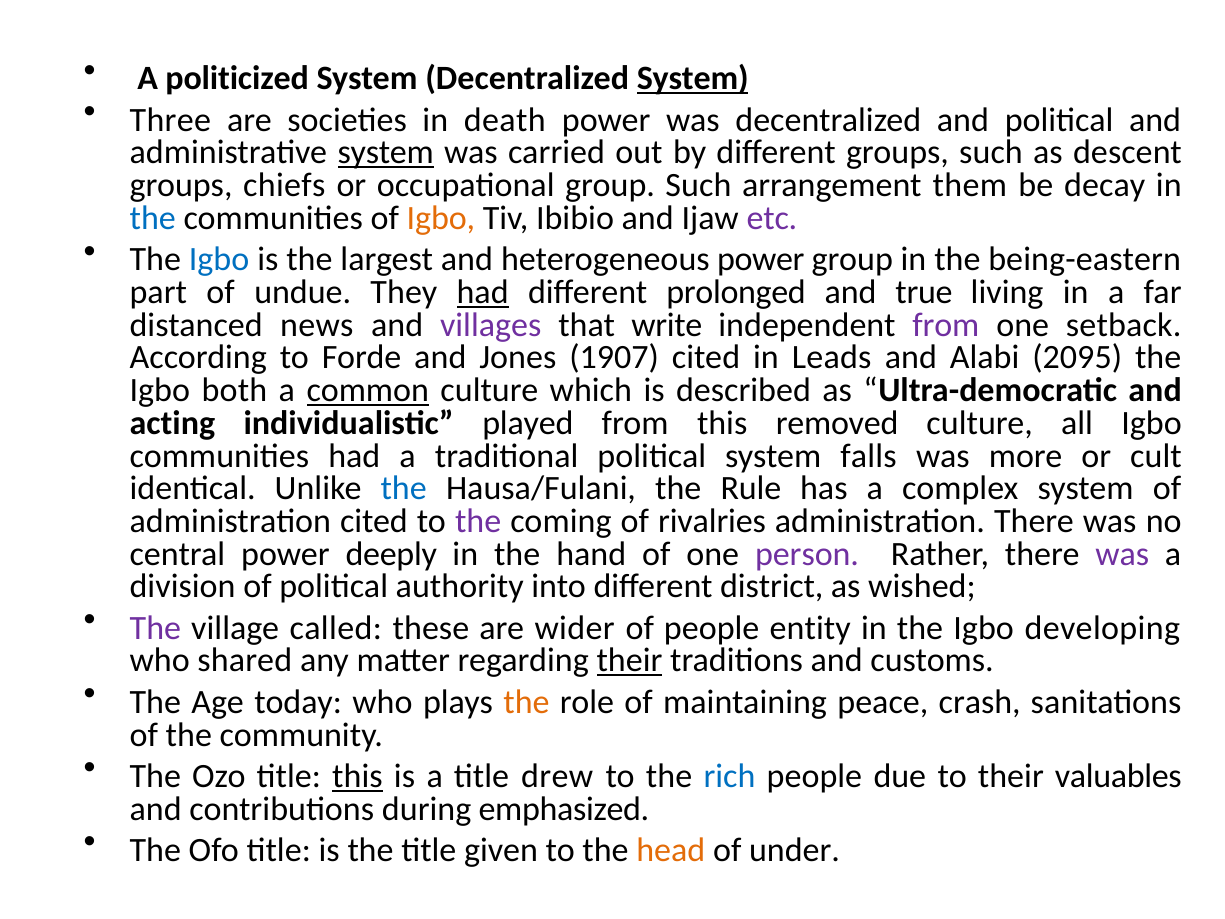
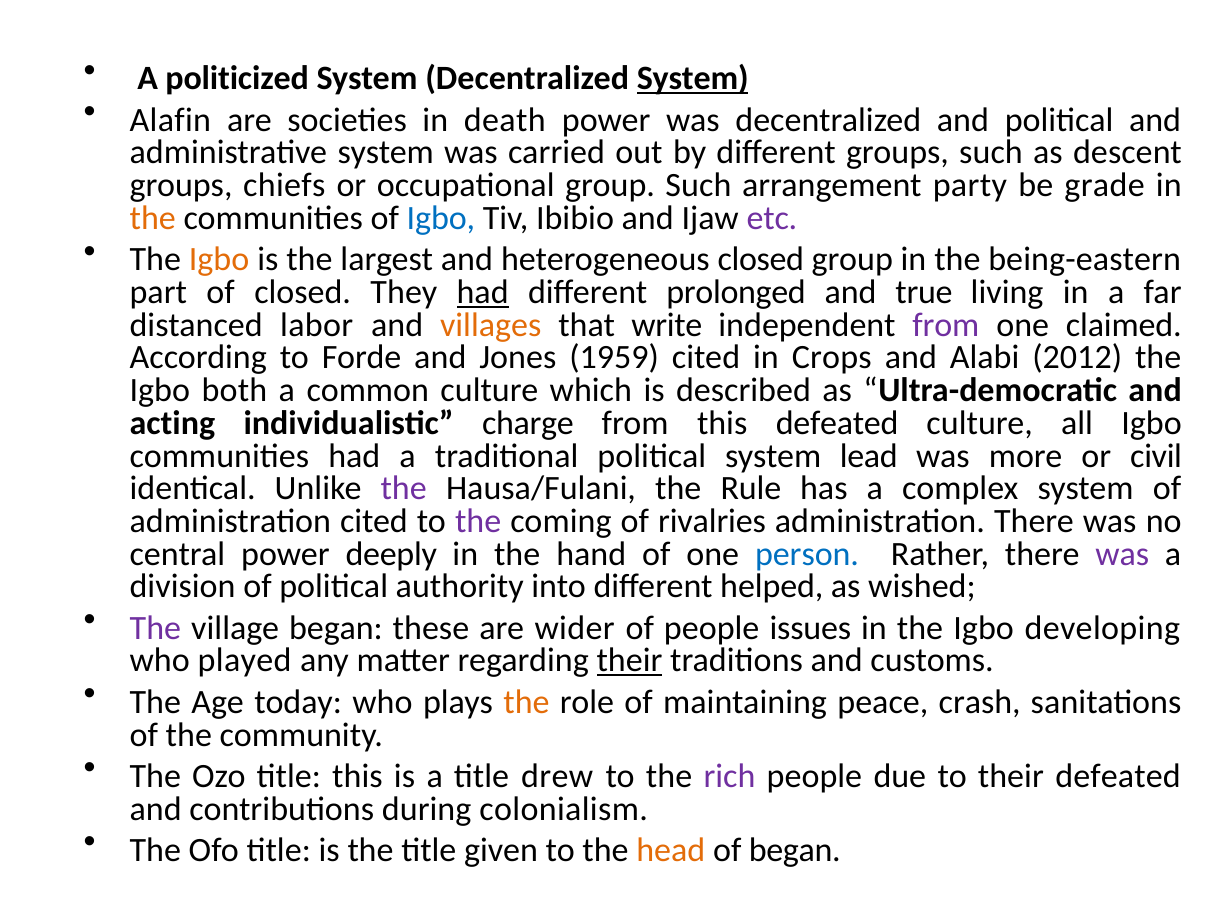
Three: Three -> Alafin
system at (386, 153) underline: present -> none
them: them -> party
decay: decay -> grade
the at (153, 218) colour: blue -> orange
Igbo at (441, 218) colour: orange -> blue
Igbo at (219, 259) colour: blue -> orange
heterogeneous power: power -> closed
of undue: undue -> closed
news: news -> labor
villages colour: purple -> orange
setback: setback -> claimed
1907: 1907 -> 1959
Leads: Leads -> Crops
2095: 2095 -> 2012
common underline: present -> none
played: played -> charge
this removed: removed -> defeated
falls: falls -> lead
cult: cult -> civil
the at (404, 488) colour: blue -> purple
person colour: purple -> blue
district: district -> helped
village called: called -> began
entity: entity -> issues
shared: shared -> played
this at (357, 776) underline: present -> none
rich colour: blue -> purple
their valuables: valuables -> defeated
emphasized: emphasized -> colonialism
of under: under -> began
